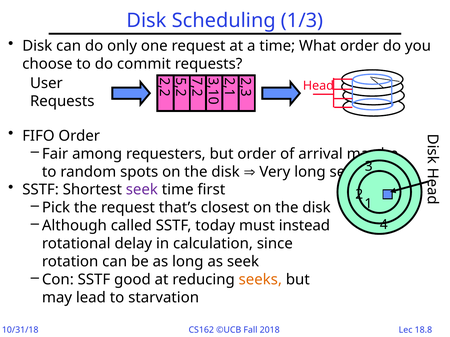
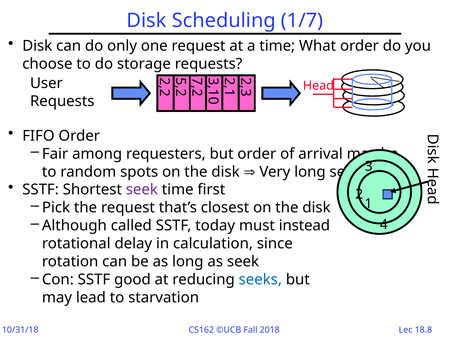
1/3: 1/3 -> 1/7
commit: commit -> storage
seeks at (260, 280) colour: orange -> blue
